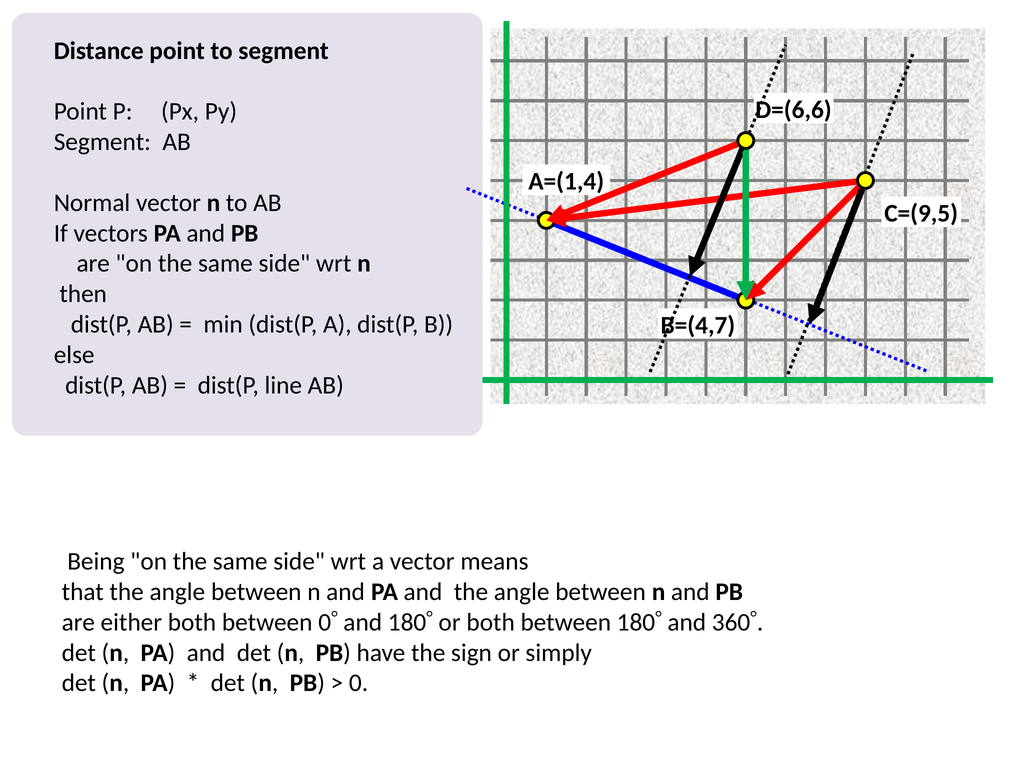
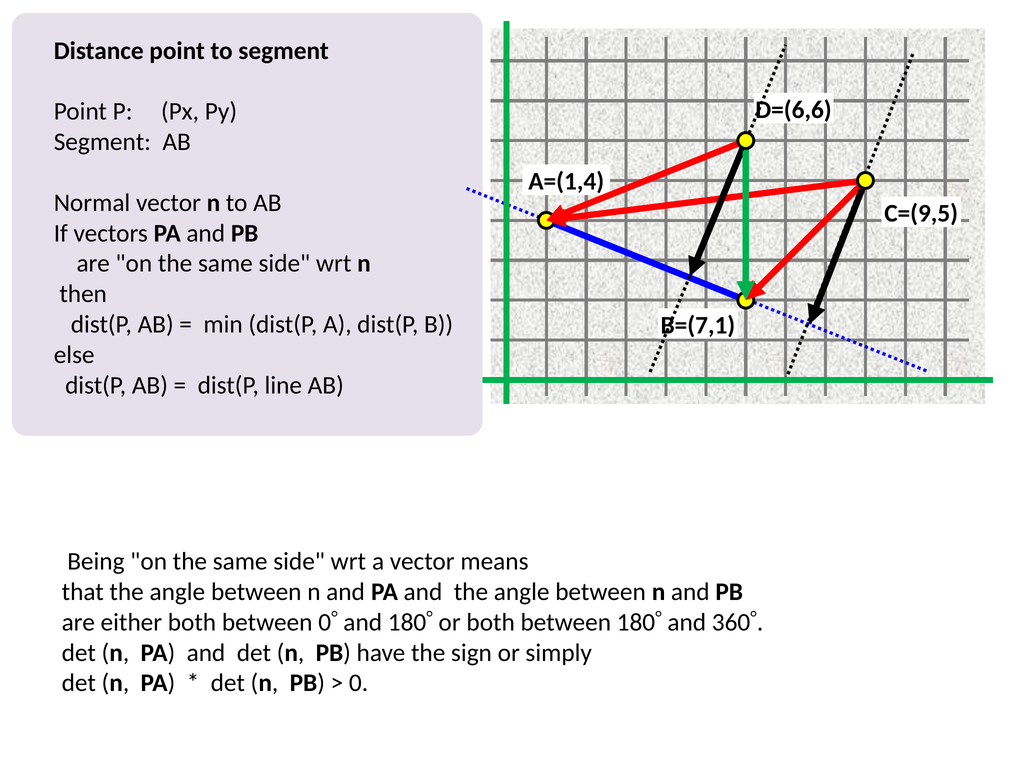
B=(4,7: B=(4,7 -> B=(7,1
